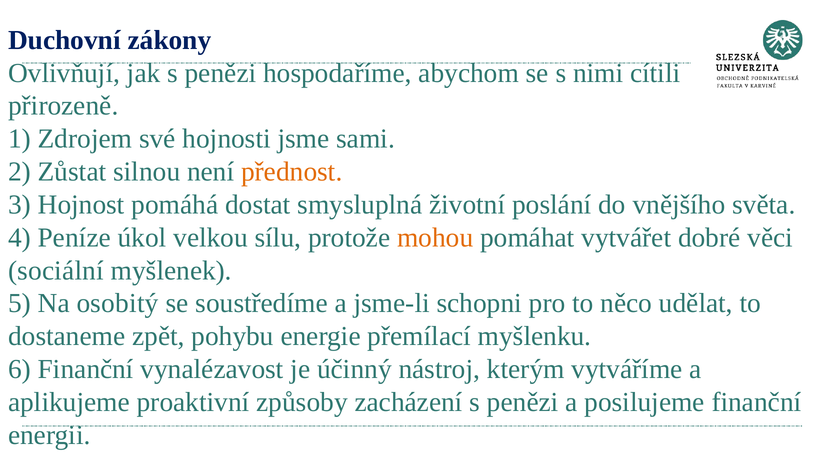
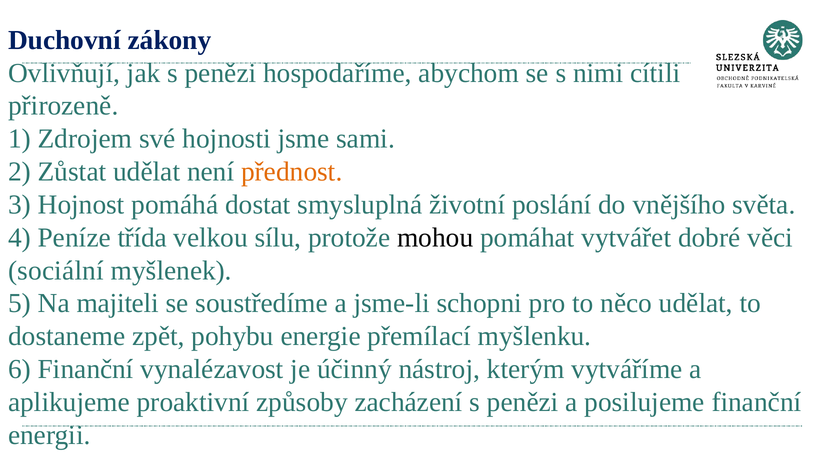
Zůstat silnou: silnou -> udělat
úkol: úkol -> třída
mohou colour: orange -> black
osobitý: osobitý -> majiteli
